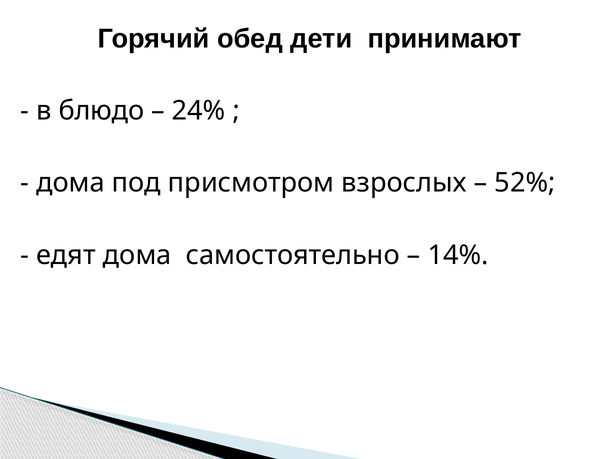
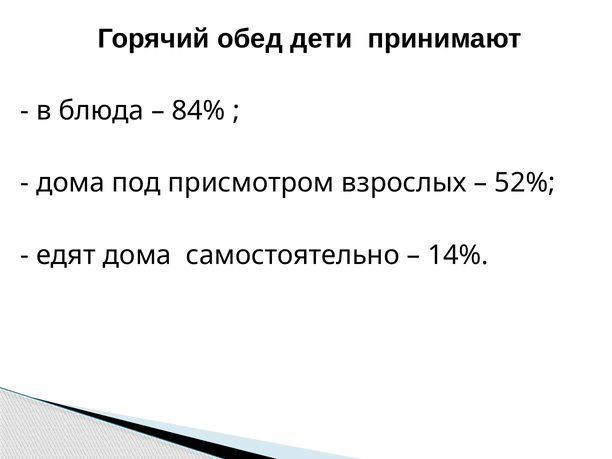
блюдо: блюдо -> блюда
24%: 24% -> 84%
